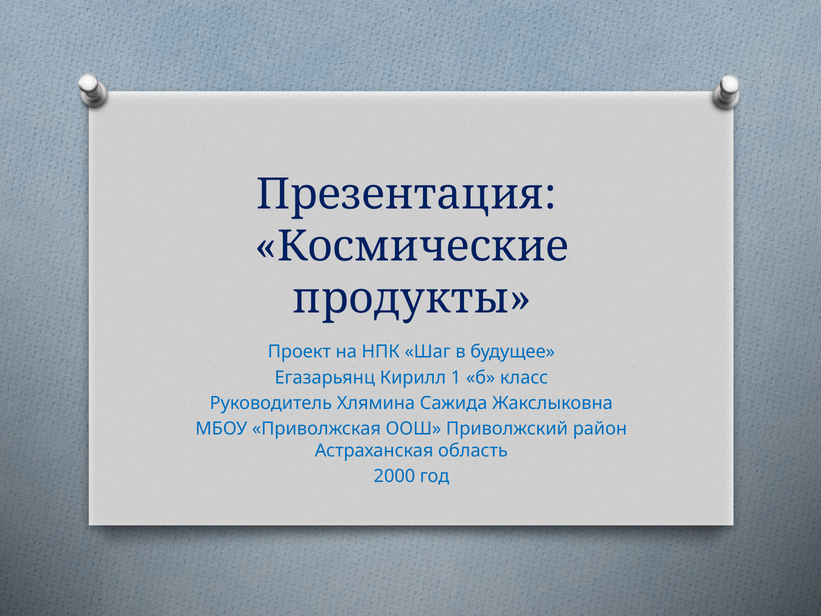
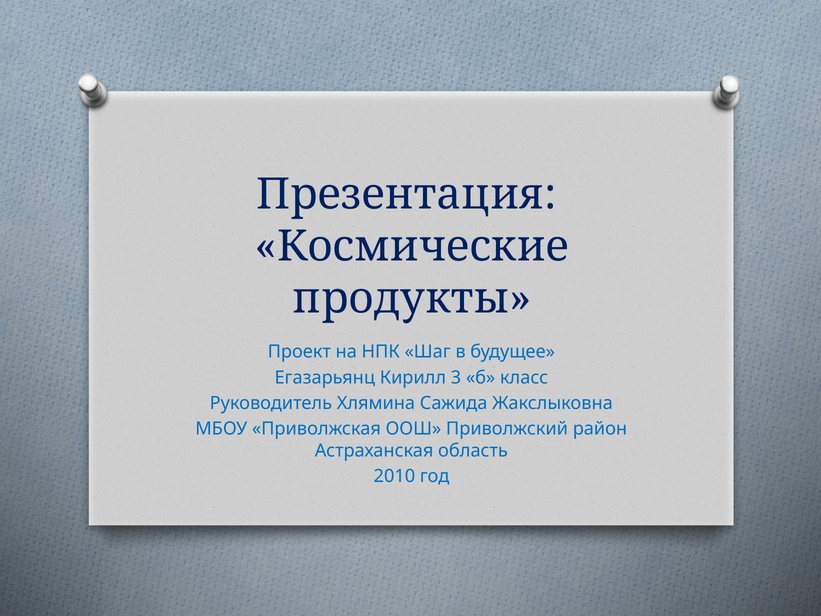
1: 1 -> 3
2000: 2000 -> 2010
